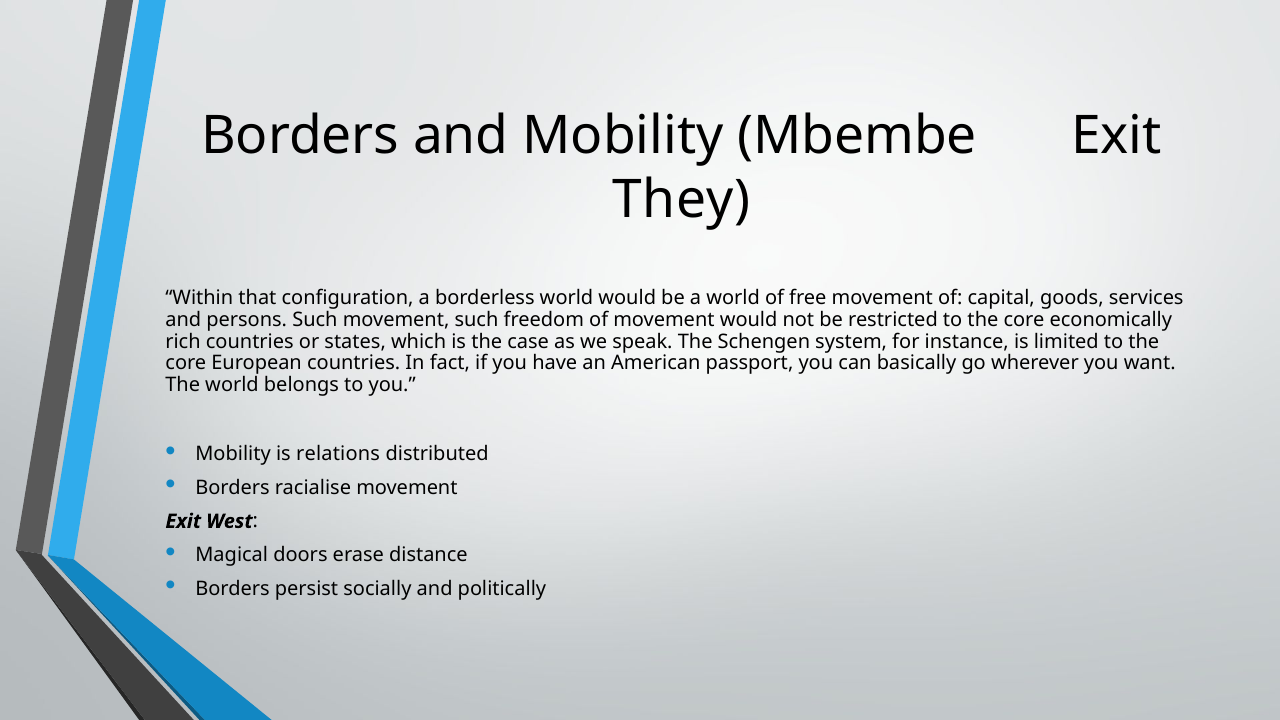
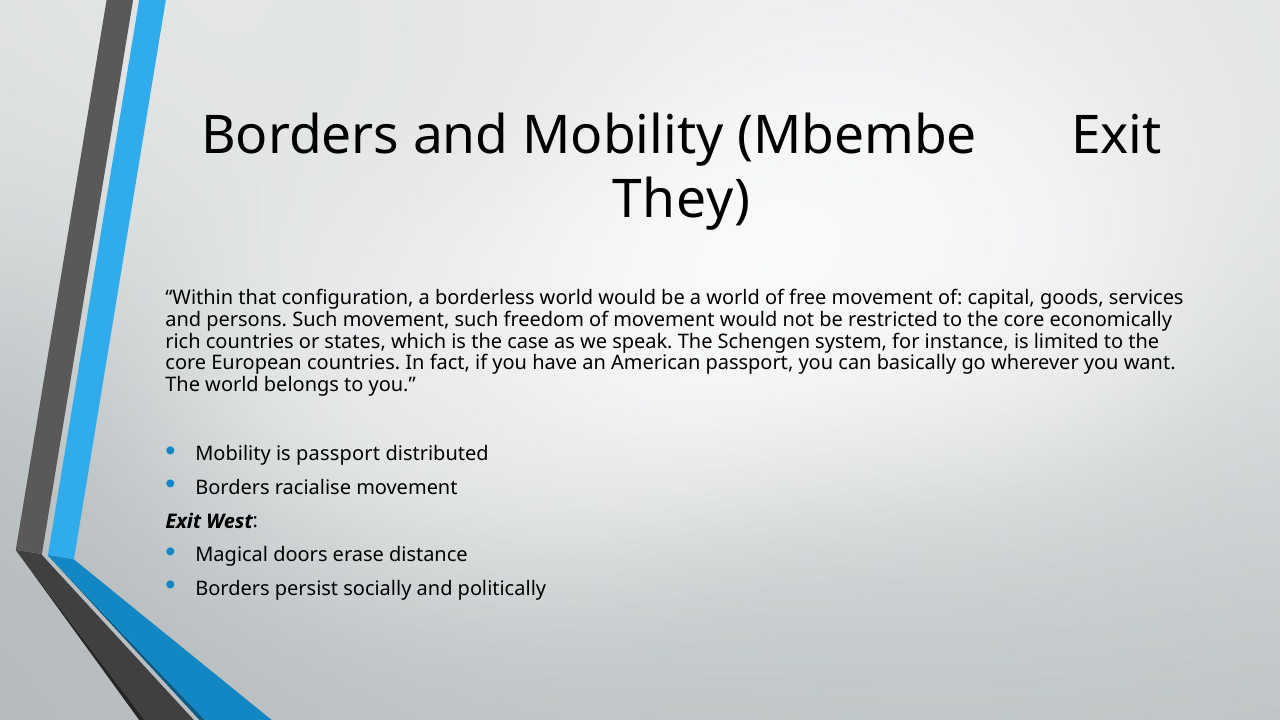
is relations: relations -> passport
